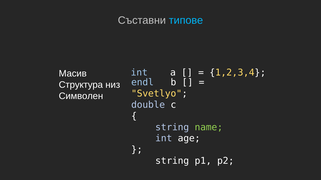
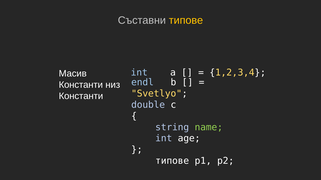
типове at (186, 20) colour: light blue -> yellow
Структура at (81, 85): Структура -> Константи
Символен at (81, 96): Символен -> Константи
string at (172, 161): string -> типове
